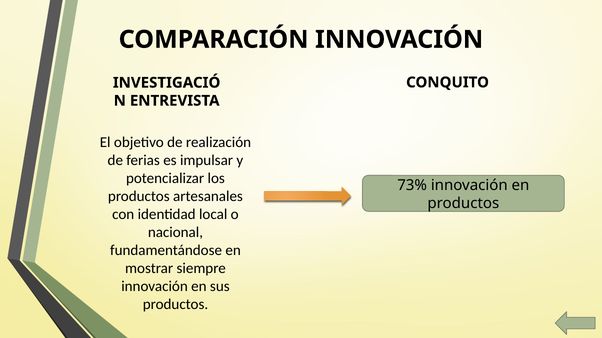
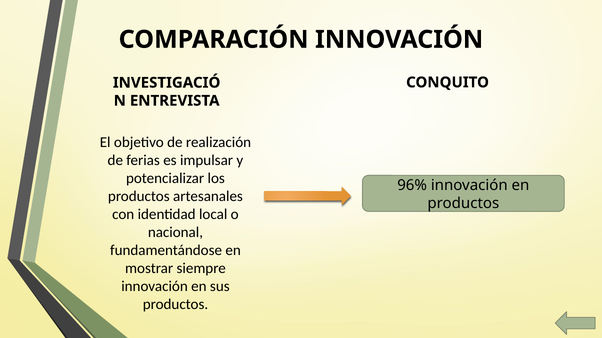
73%: 73% -> 96%
